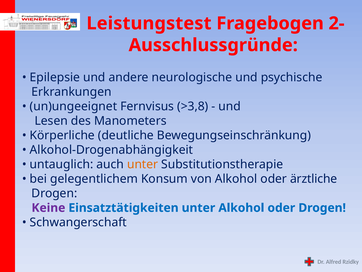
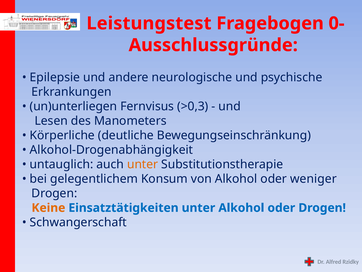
2-: 2- -> 0-
un)ungeeignet: un)ungeeignet -> un)unterliegen
>3,8: >3,8 -> >0,3
ärztliche: ärztliche -> weniger
Keine colour: purple -> orange
